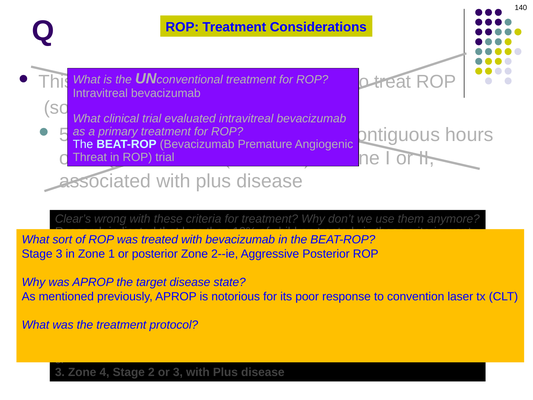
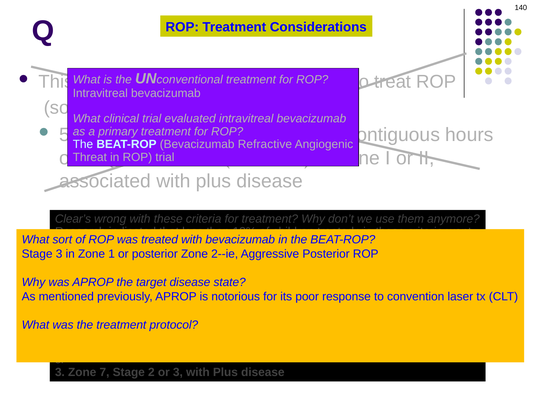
Premature: Premature -> Refractive
4: 4 -> 7
